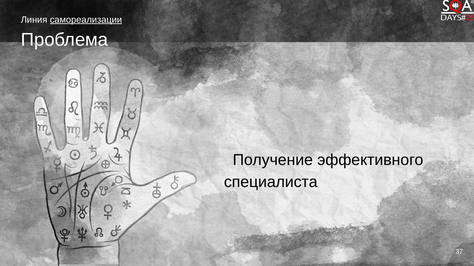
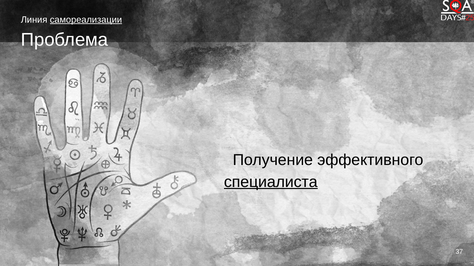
специалиста underline: none -> present
